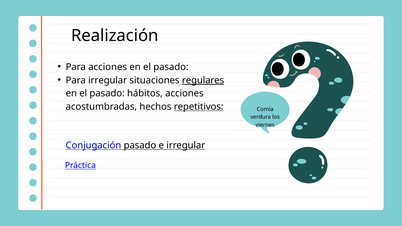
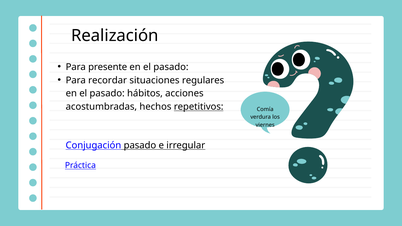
Para acciones: acciones -> presente
Para irregular: irregular -> recordar
regulares underline: present -> none
